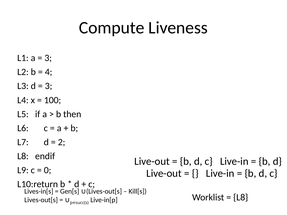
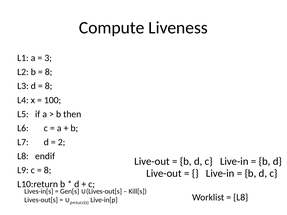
4 at (49, 72): 4 -> 8
3 at (49, 86): 3 -> 8
0 at (48, 170): 0 -> 8
